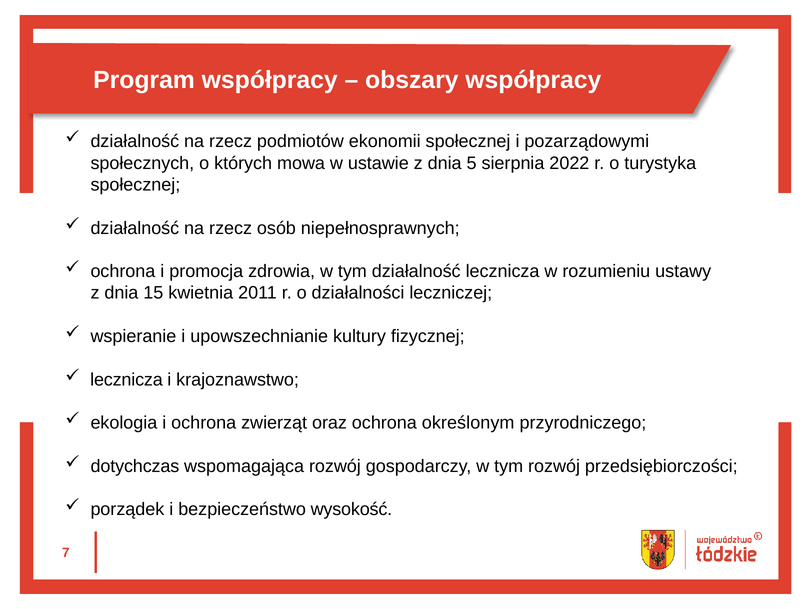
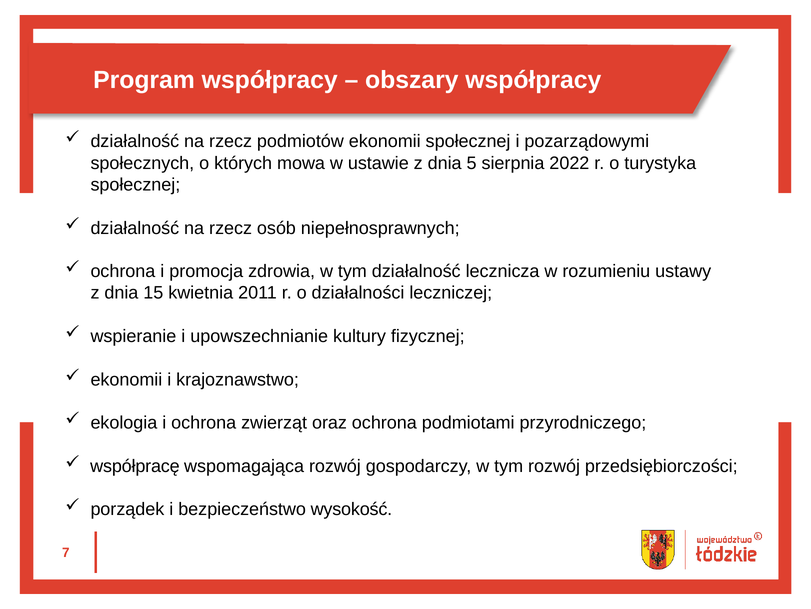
lecznicza at (126, 379): lecznicza -> ekonomii
określonym: określonym -> podmiotami
dotychczas: dotychczas -> współpracę
